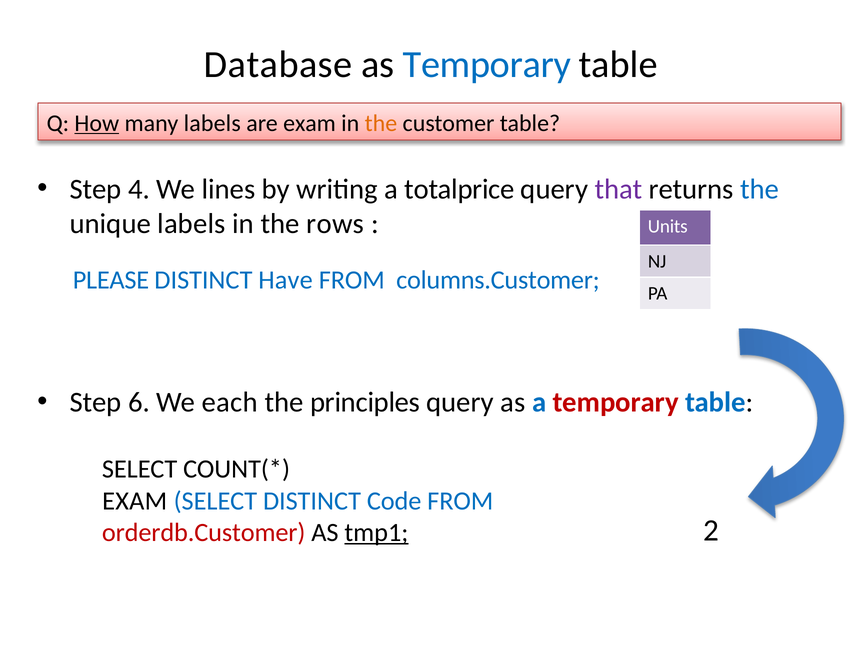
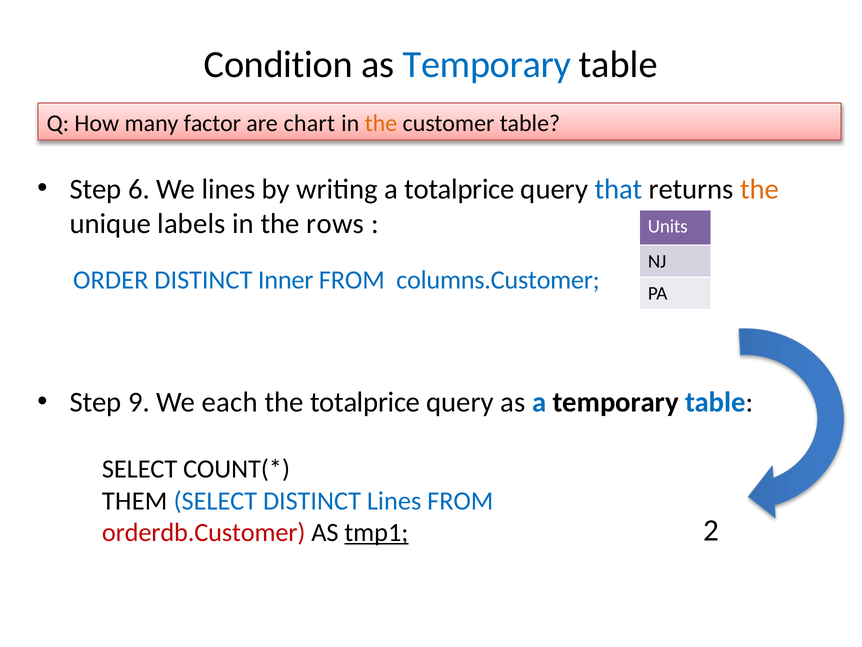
Database: Database -> Condition
How underline: present -> none
many labels: labels -> factor
are exam: exam -> chart
4: 4 -> 6
that colour: purple -> blue
the at (760, 189) colour: blue -> orange
PLEASE: PLEASE -> ORDER
Have: Have -> Inner
6: 6 -> 9
the principles: principles -> totalprice
temporary at (616, 402) colour: red -> black
EXAM at (135, 501): EXAM -> THEM
DISTINCT Code: Code -> Lines
